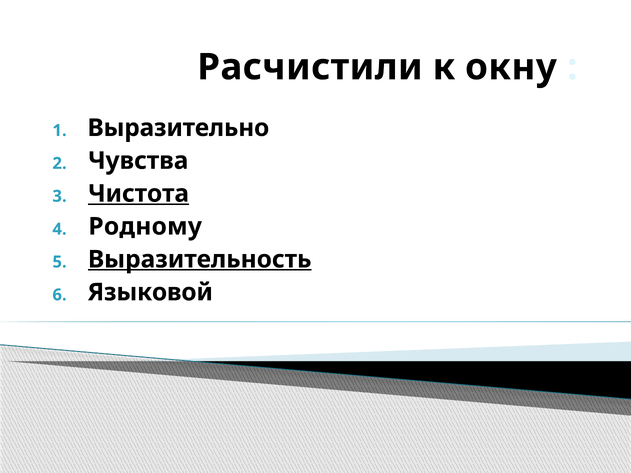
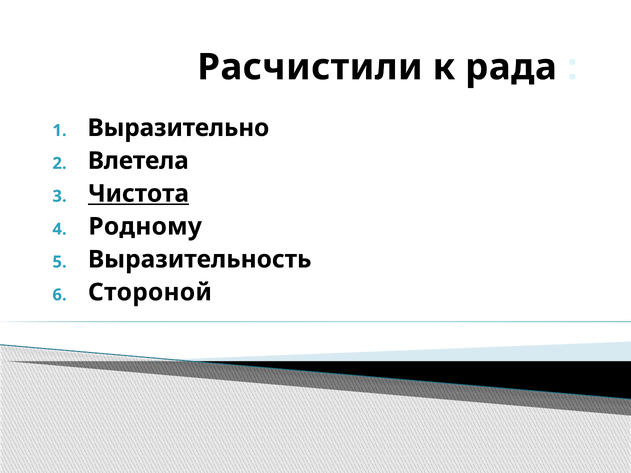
окну: окну -> рада
Чувства: Чувства -> Влетела
Выразительность underline: present -> none
Языковой: Языковой -> Стороной
